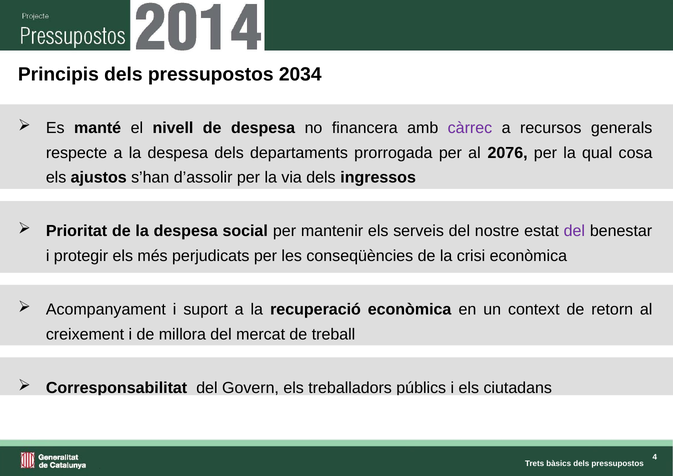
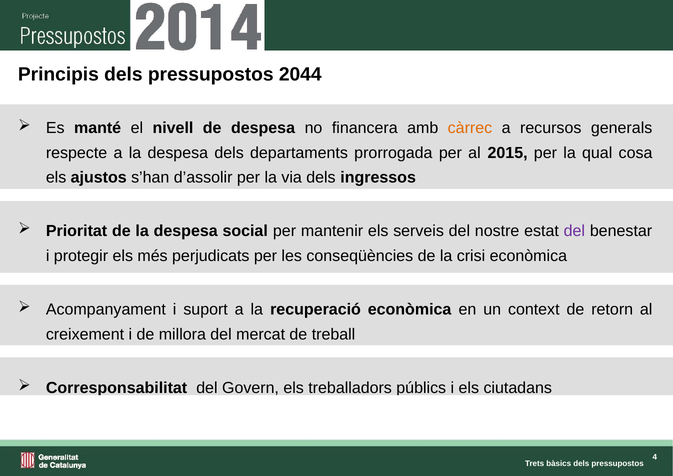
2034: 2034 -> 2044
càrrec colour: purple -> orange
2076: 2076 -> 2015
